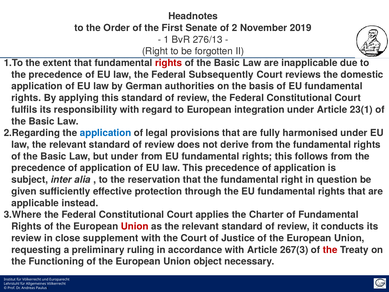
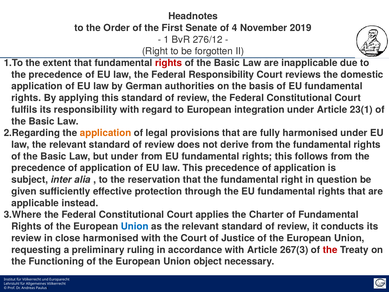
2: 2 -> 4
276/13: 276/13 -> 276/12
Federal Subsequently: Subsequently -> Responsibility
application at (106, 133) colour: blue -> orange
Union at (135, 226) colour: red -> blue
close supplement: supplement -> harmonised
